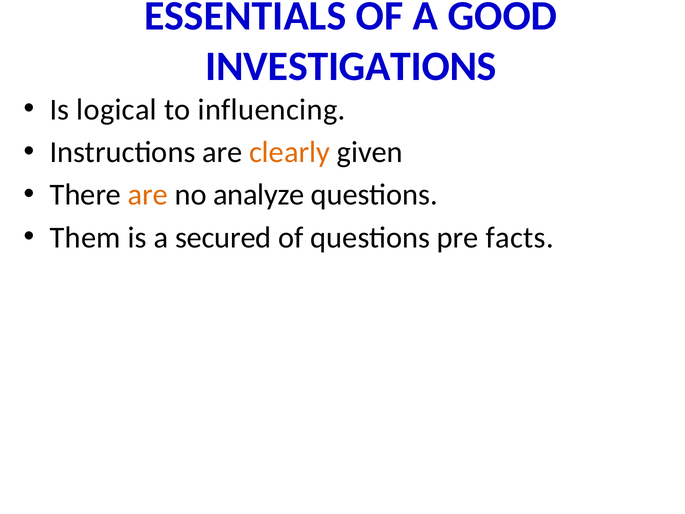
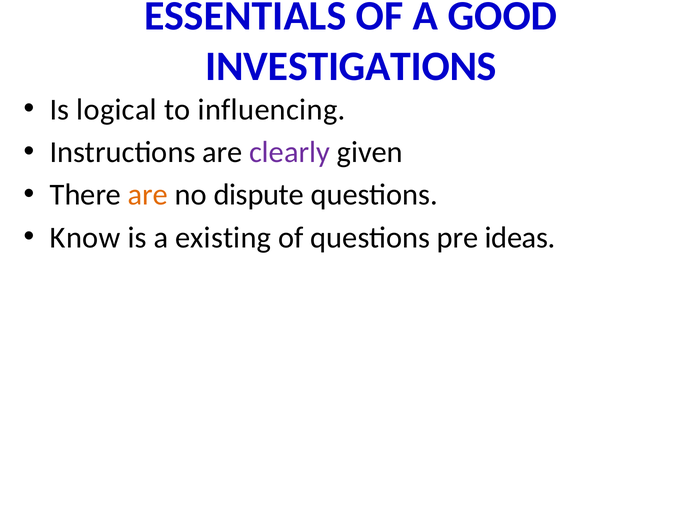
clearly colour: orange -> purple
analyze: analyze -> dispute
Them: Them -> Know
secured: secured -> existing
facts: facts -> ideas
